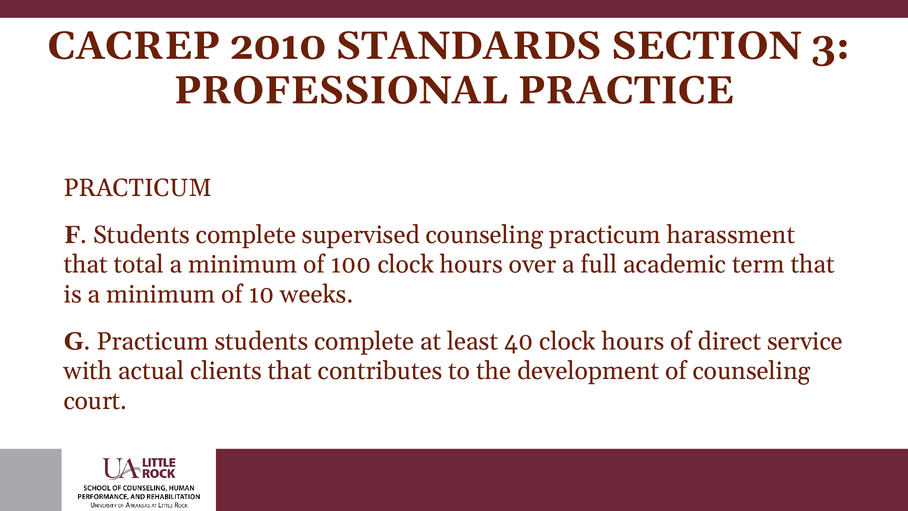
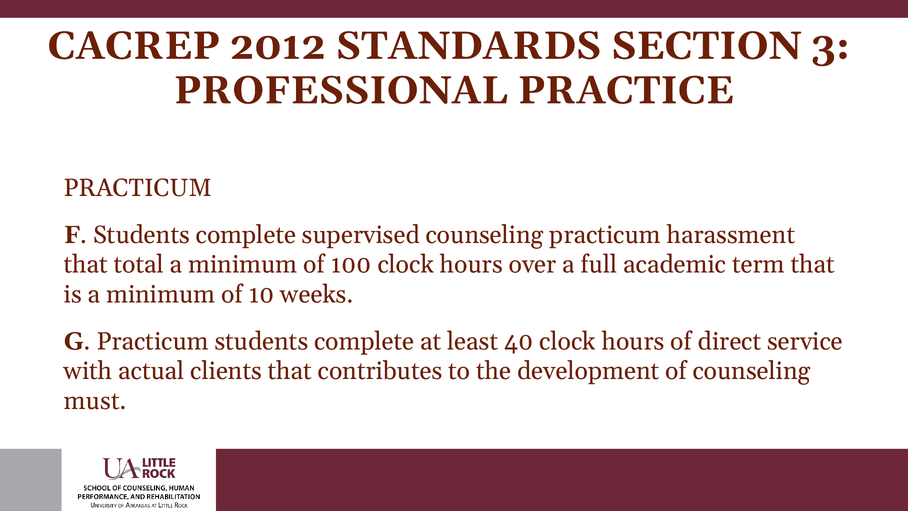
2010: 2010 -> 2012
court: court -> must
